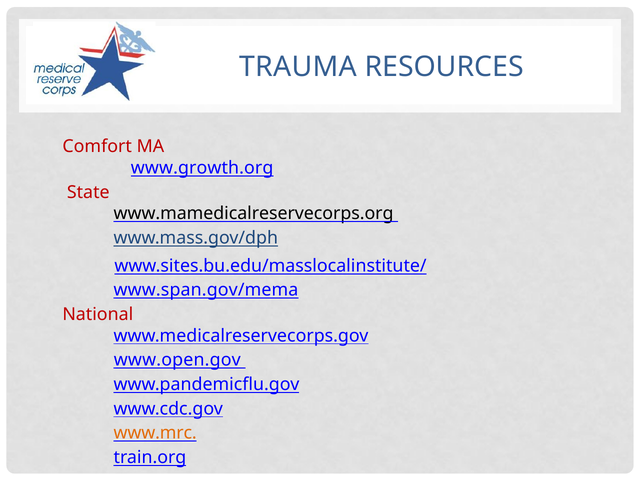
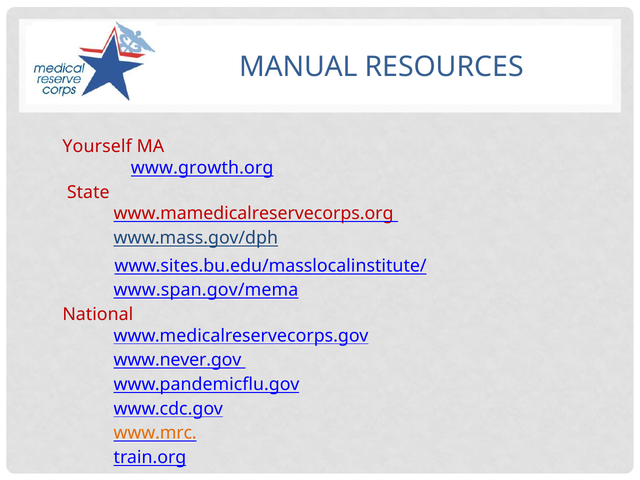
TRAUMA: TRAUMA -> MANUAL
Comfort: Comfort -> Yourself
www.mamedicalreservecorps.org colour: black -> red
www.open.gov: www.open.gov -> www.never.gov
